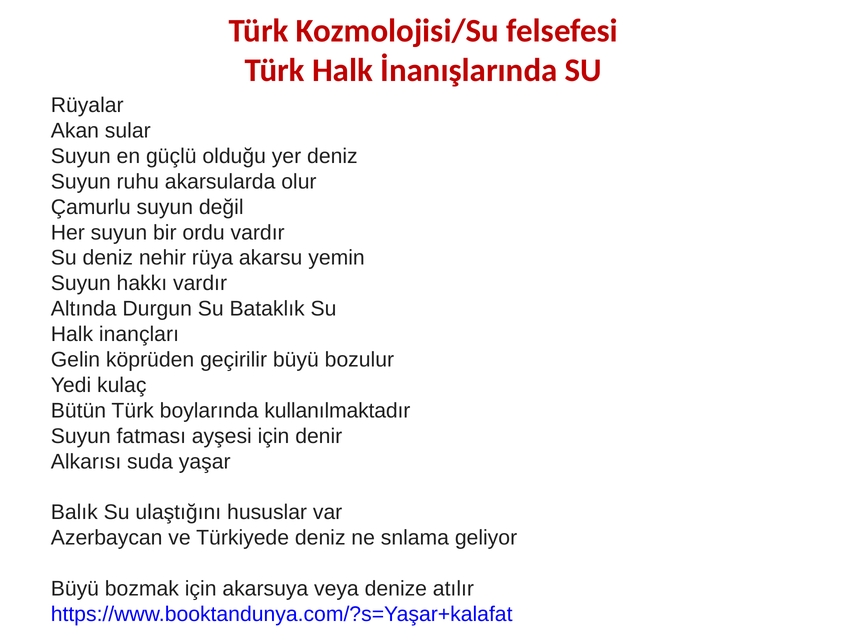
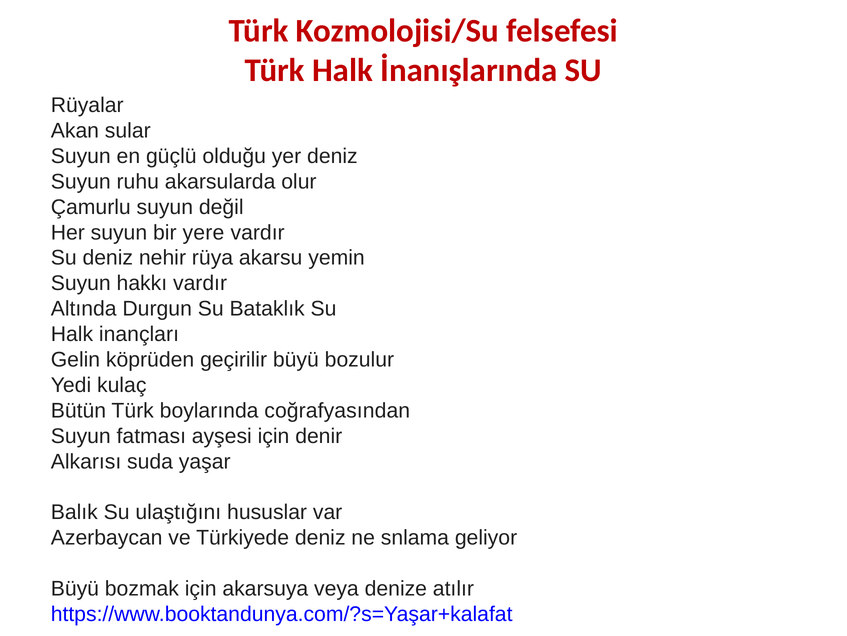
ordu: ordu -> yere
kullanılmaktadır: kullanılmaktadır -> coğrafyasından
